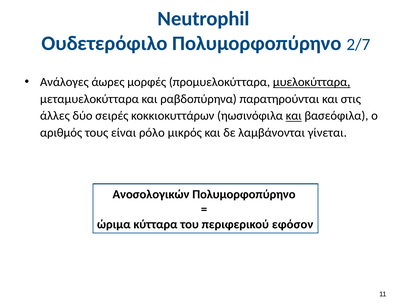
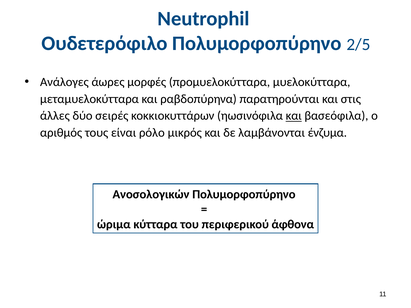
2/7: 2/7 -> 2/5
μυελοκύτταρα underline: present -> none
γίνεται: γίνεται -> ένζυμα
εφόσον: εφόσον -> άφθονα
